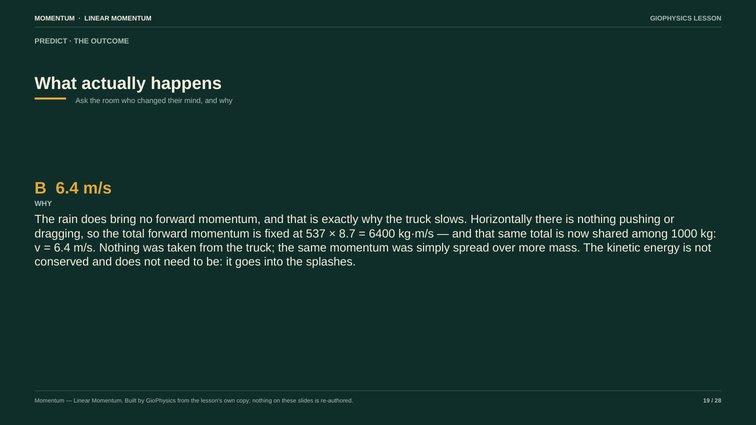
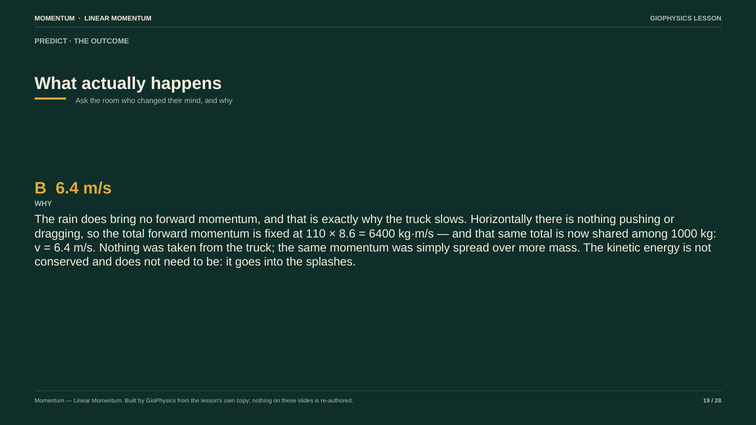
537: 537 -> 110
8.7: 8.7 -> 8.6
